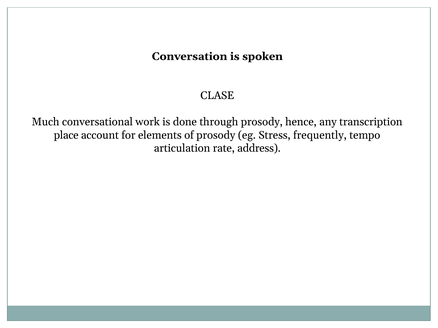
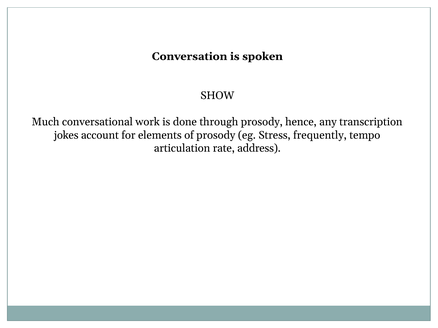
CLASE: CLASE -> SHOW
place: place -> jokes
